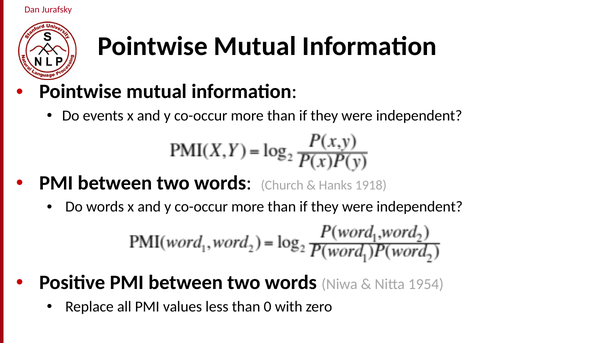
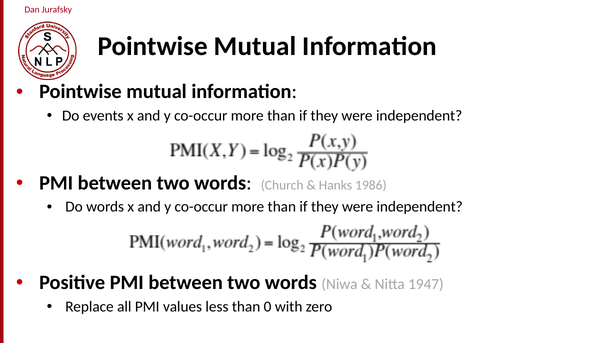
1918: 1918 -> 1986
1954: 1954 -> 1947
